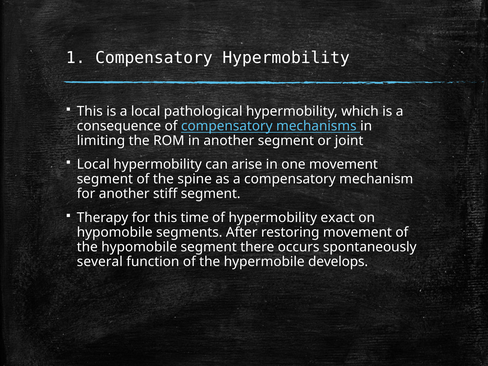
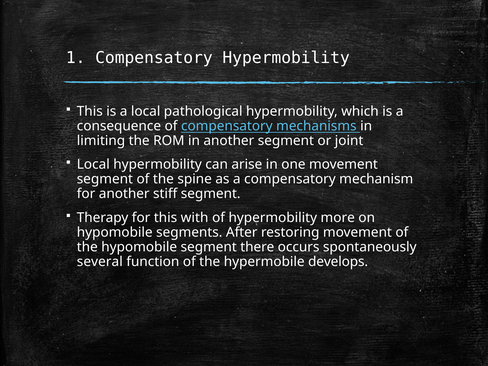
time: time -> with
exact: exact -> more
